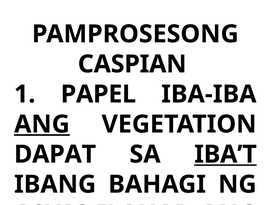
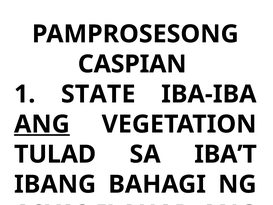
PAPEL: PAPEL -> STATE
DAPAT: DAPAT -> TULAD
IBA’T underline: present -> none
